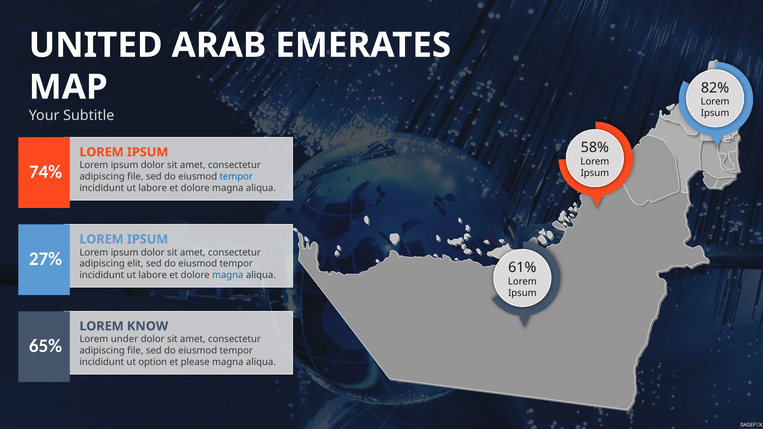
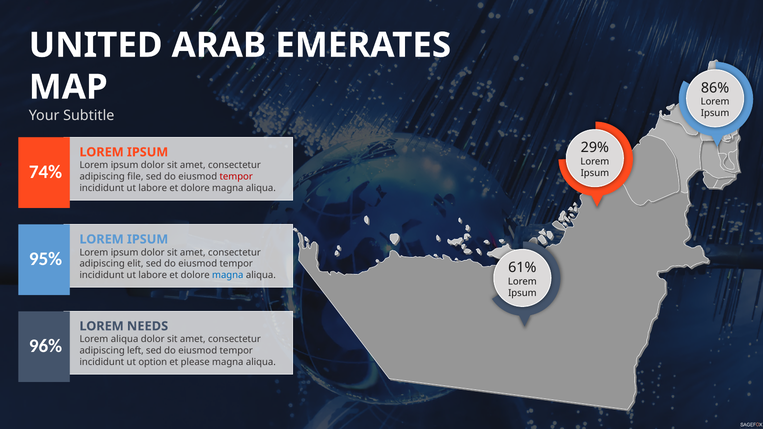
82%: 82% -> 86%
58%: 58% -> 29%
tempor at (236, 177) colour: blue -> red
27%: 27% -> 95%
KNOW: KNOW -> NEEDS
Lorem under: under -> aliqua
65%: 65% -> 96%
file at (135, 351): file -> left
